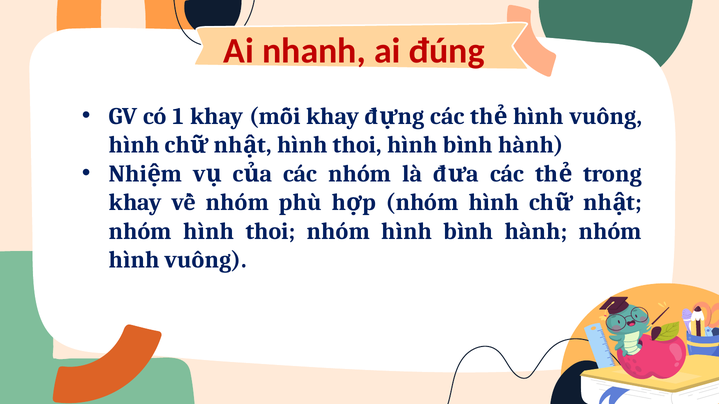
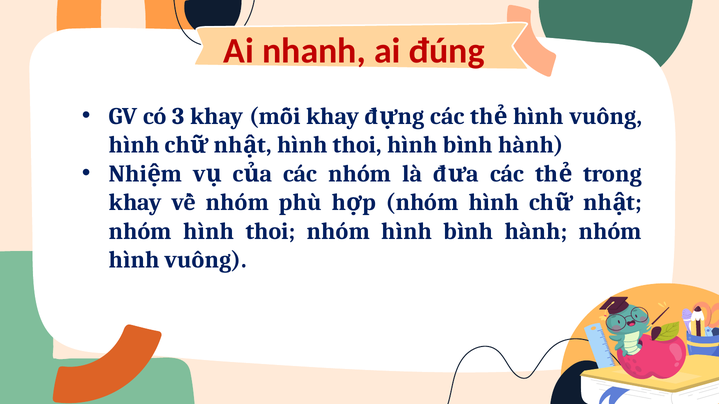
1: 1 -> 3
